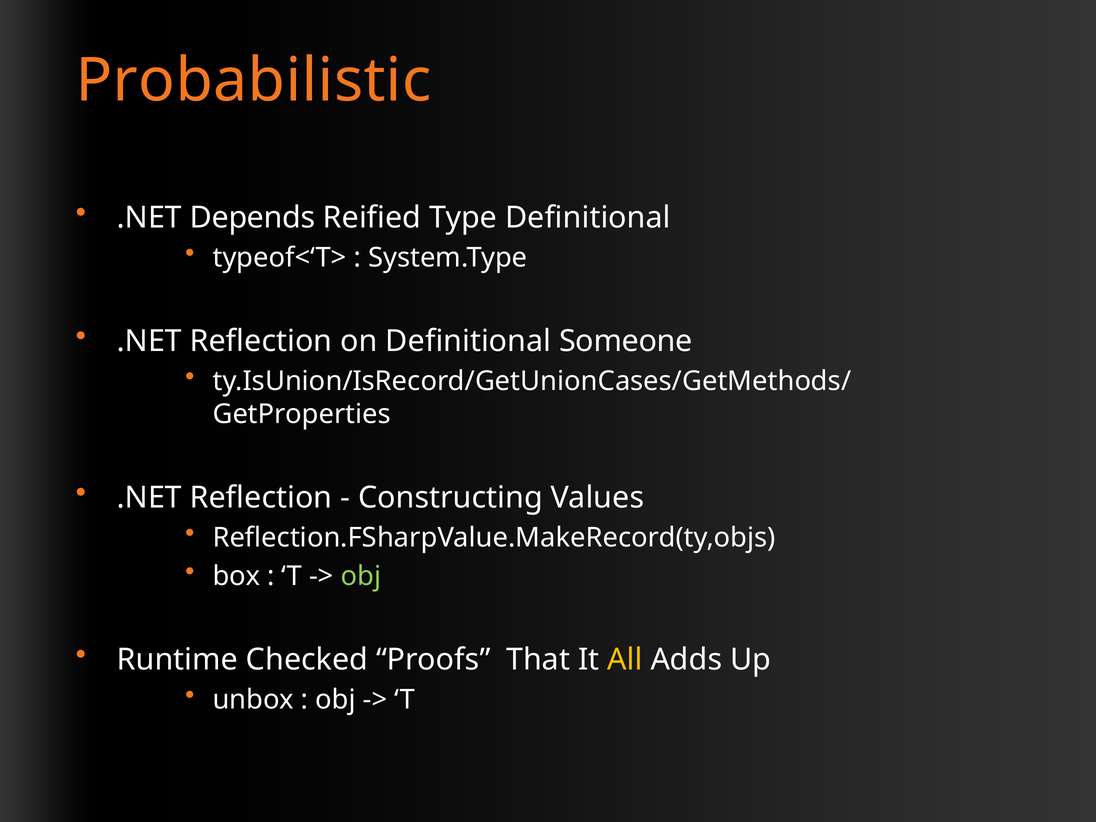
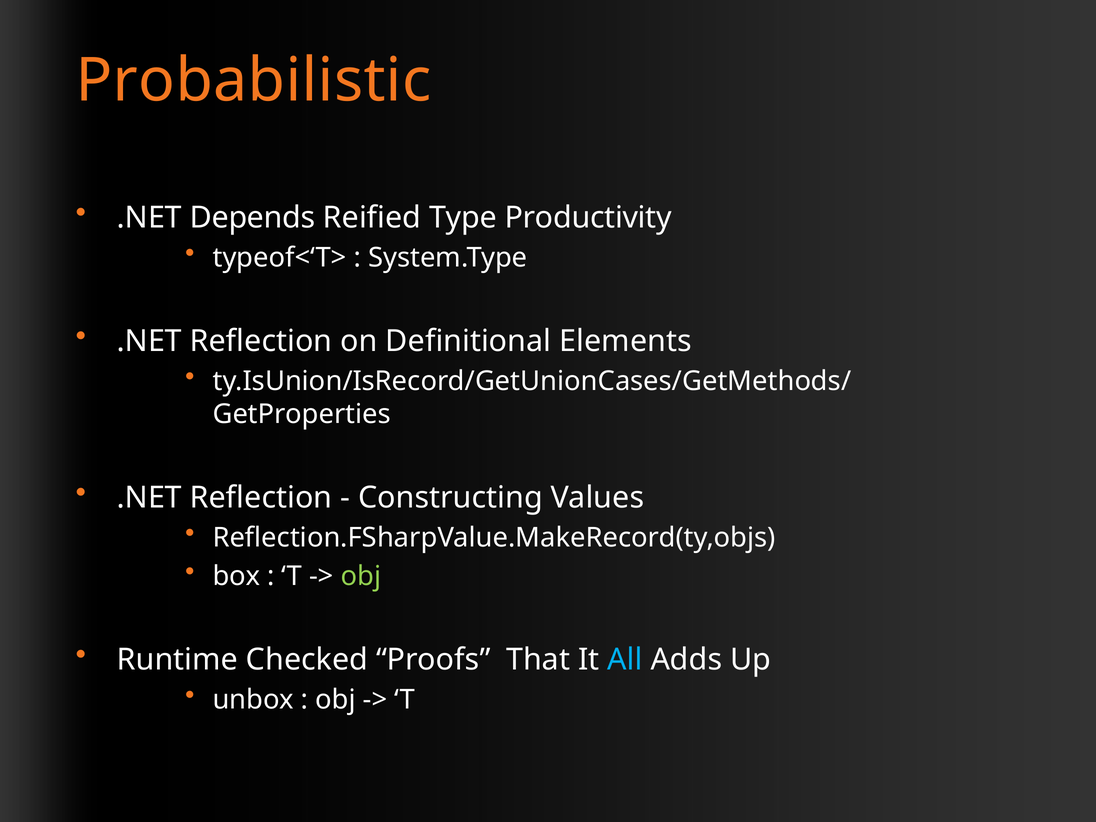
Type Definitional: Definitional -> Productivity
Someone: Someone -> Elements
All colour: yellow -> light blue
